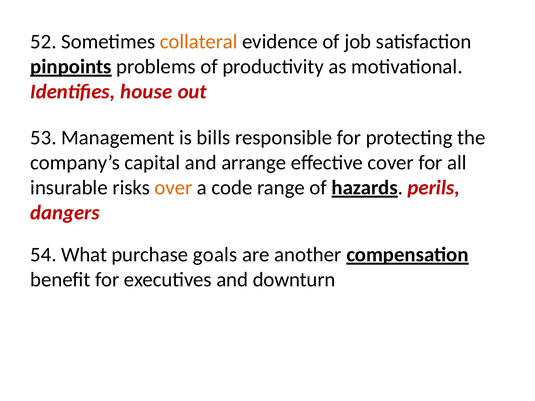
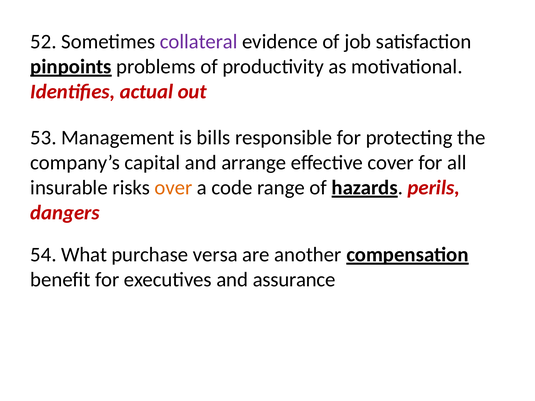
collateral colour: orange -> purple
house: house -> actual
goals: goals -> versa
downturn: downturn -> assurance
